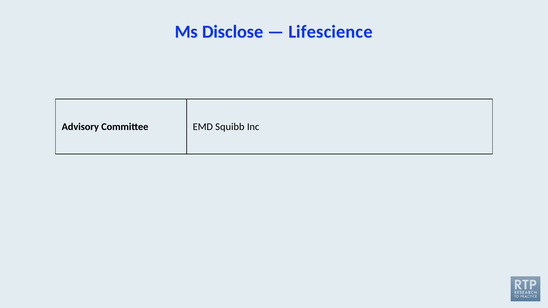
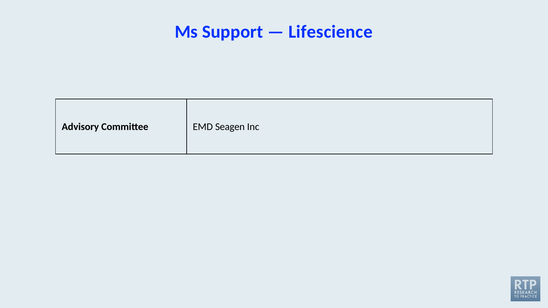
Disclose: Disclose -> Support
Squibb: Squibb -> Seagen
